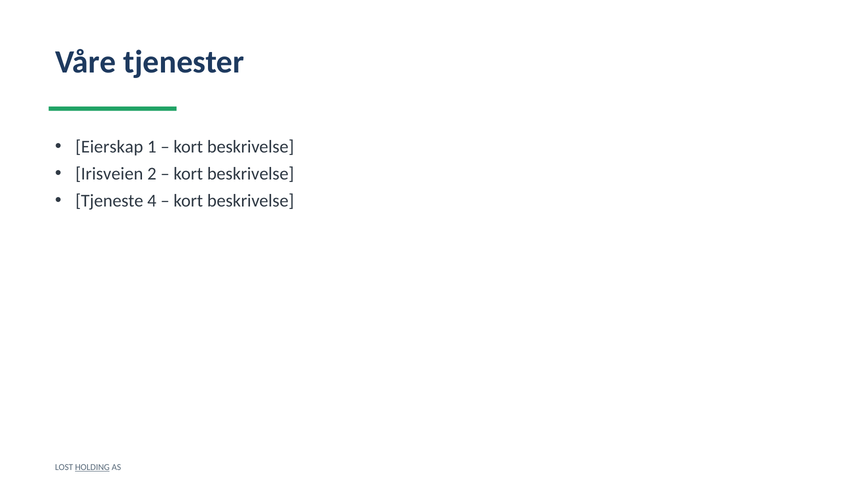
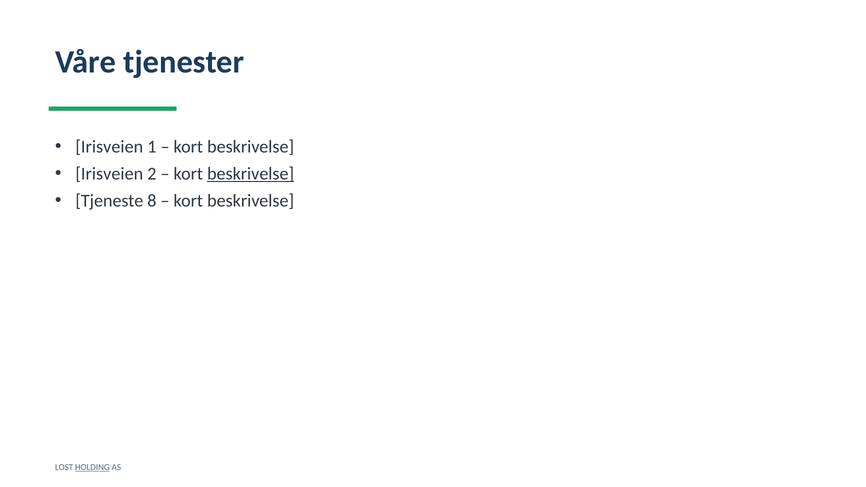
Eierskap at (109, 147): Eierskap -> Irisveien
beskrivelse at (251, 174) underline: none -> present
4: 4 -> 8
